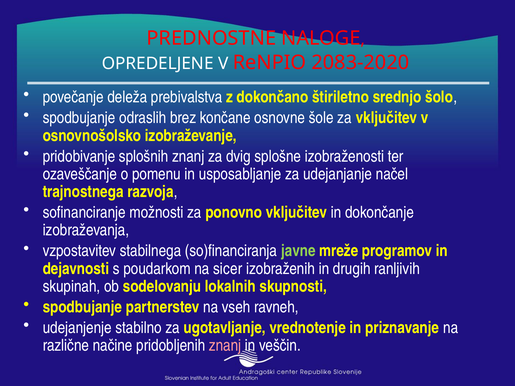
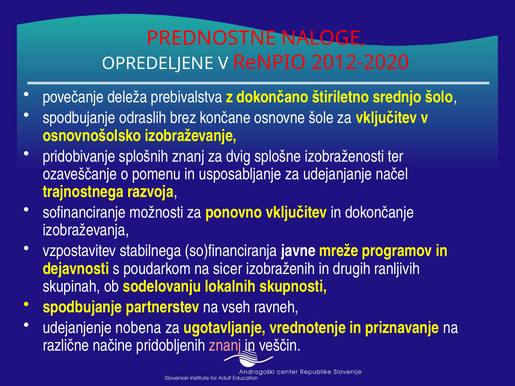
2083-2020: 2083-2020 -> 2012-2020
javne colour: light green -> white
stabilno: stabilno -> nobena
